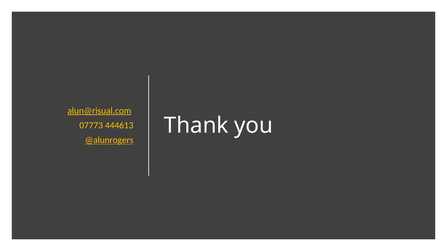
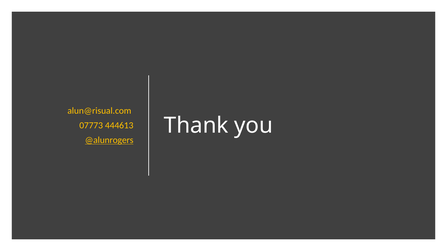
alun@risual.com underline: present -> none
